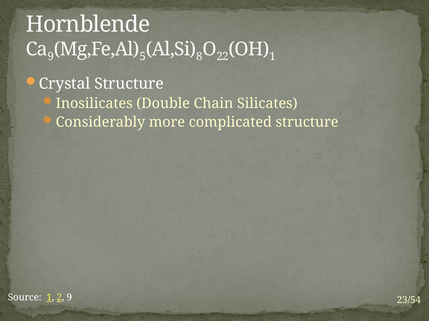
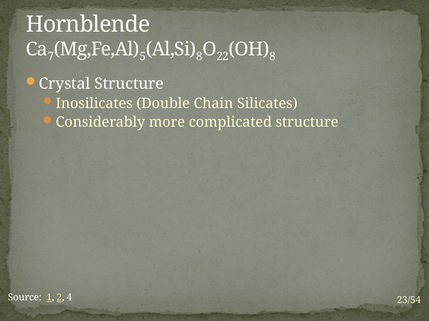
9 at (51, 57): 9 -> 7
1 at (272, 57): 1 -> 8
2 9: 9 -> 4
